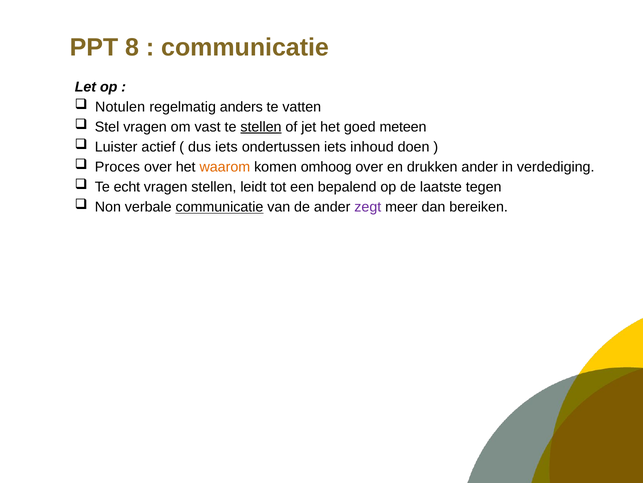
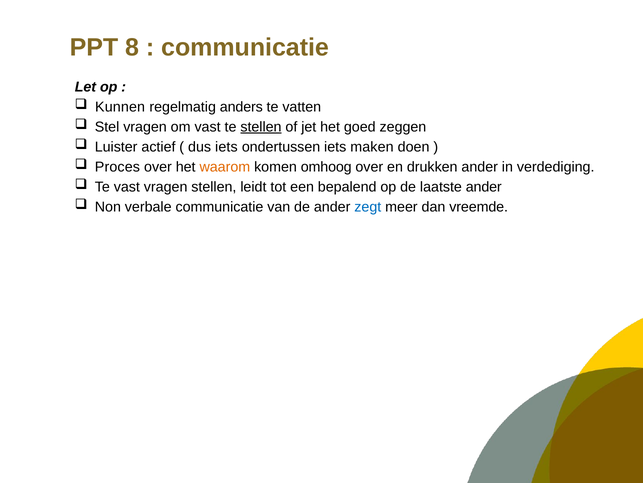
Notulen: Notulen -> Kunnen
meteen: meteen -> zeggen
inhoud: inhoud -> maken
Te echt: echt -> vast
laatste tegen: tegen -> ander
communicatie at (219, 207) underline: present -> none
zegt colour: purple -> blue
bereiken: bereiken -> vreemde
